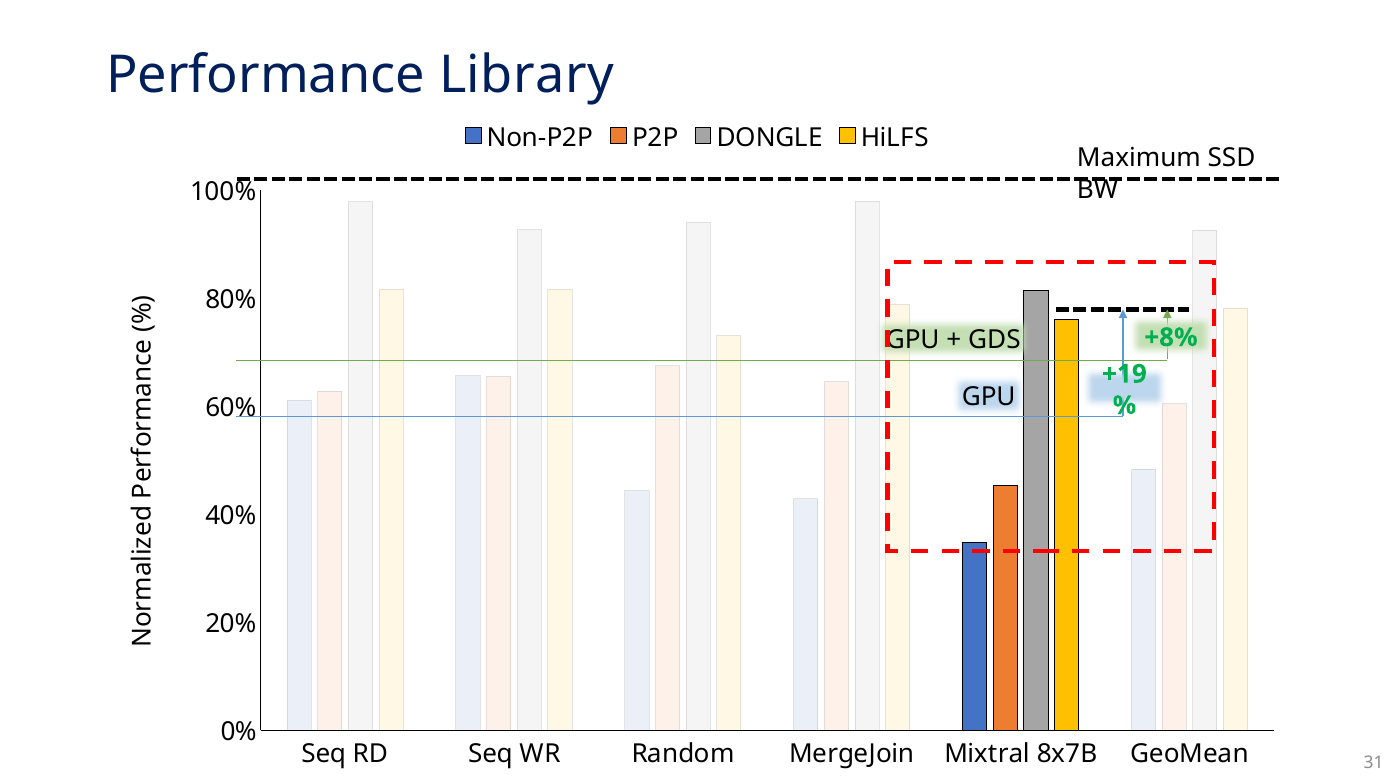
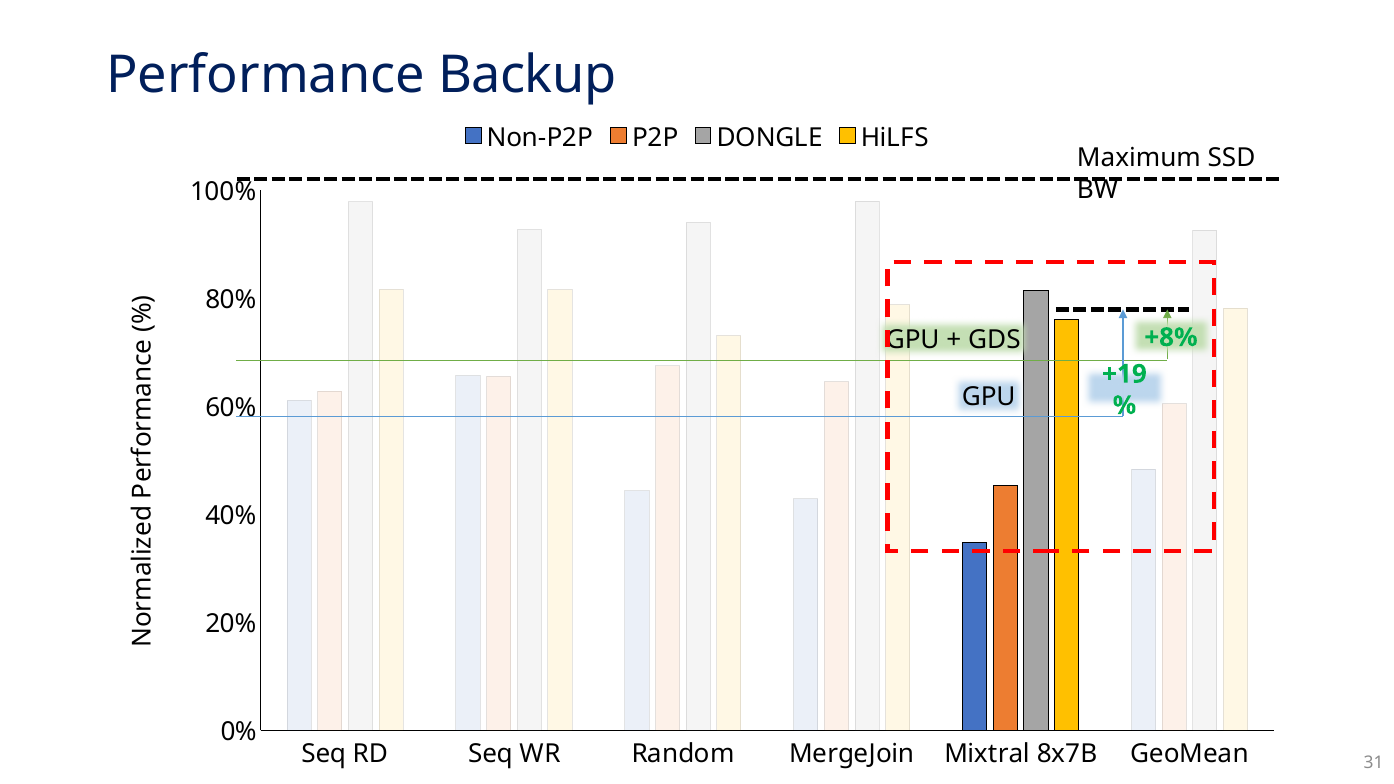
Library: Library -> Backup
